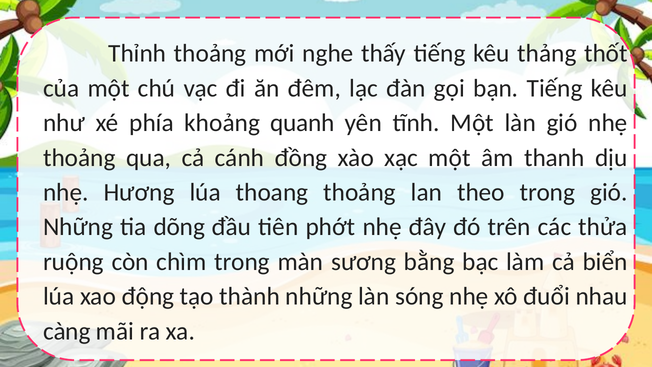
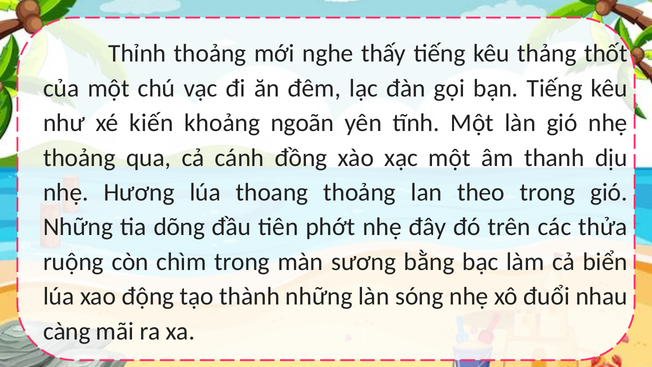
phía: phía -> kiến
quanh: quanh -> ngoãn
